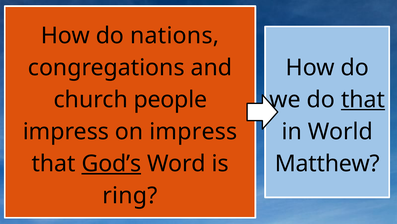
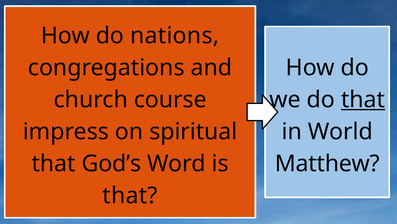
people: people -> course
on impress: impress -> spiritual
God’s underline: present -> none
ring at (130, 195): ring -> that
